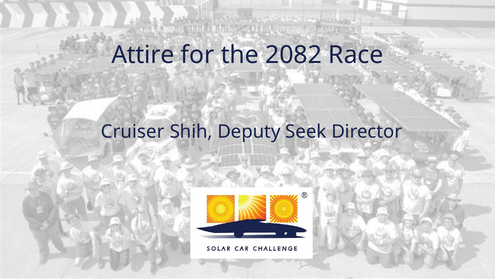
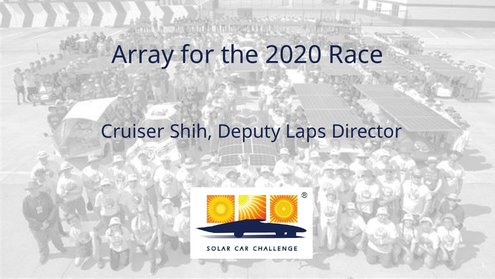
Attire: Attire -> Array
2082: 2082 -> 2020
Seek: Seek -> Laps
